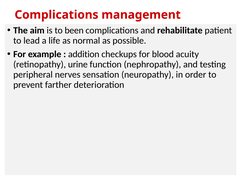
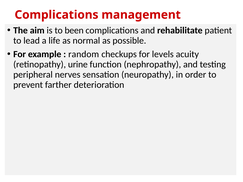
addition: addition -> random
blood: blood -> levels
